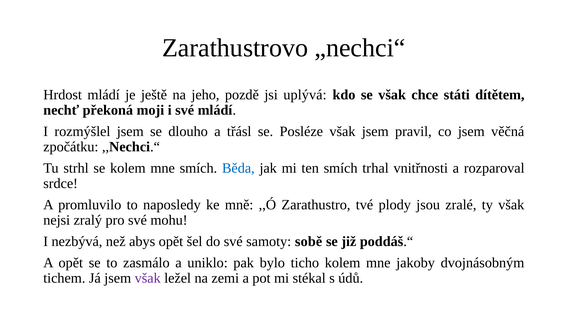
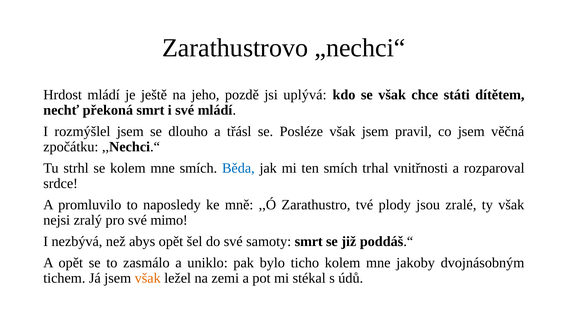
překoná moji: moji -> smrt
mohu: mohu -> mimo
samoty sobě: sobě -> smrt
však at (148, 278) colour: purple -> orange
